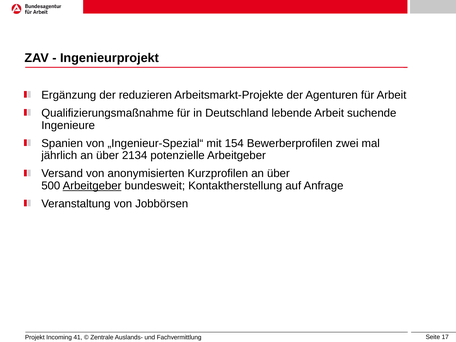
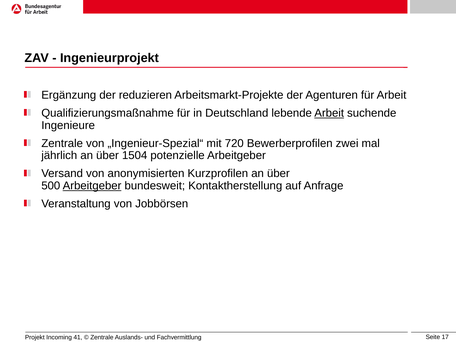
Arbeit at (329, 113) underline: none -> present
Spanien at (62, 143): Spanien -> Zentrale
154: 154 -> 720
2134: 2134 -> 1504
